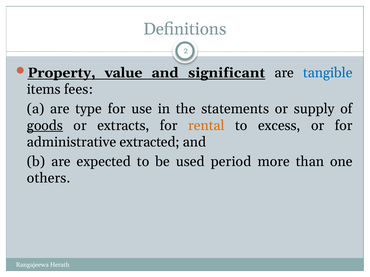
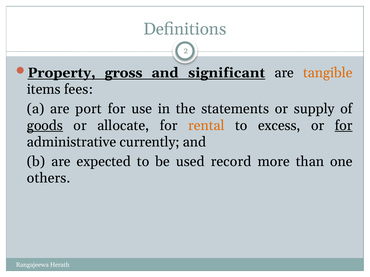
value: value -> gross
tangible colour: blue -> orange
type: type -> port
extracts: extracts -> allocate
for at (344, 126) underline: none -> present
extracted: extracted -> currently
period: period -> record
